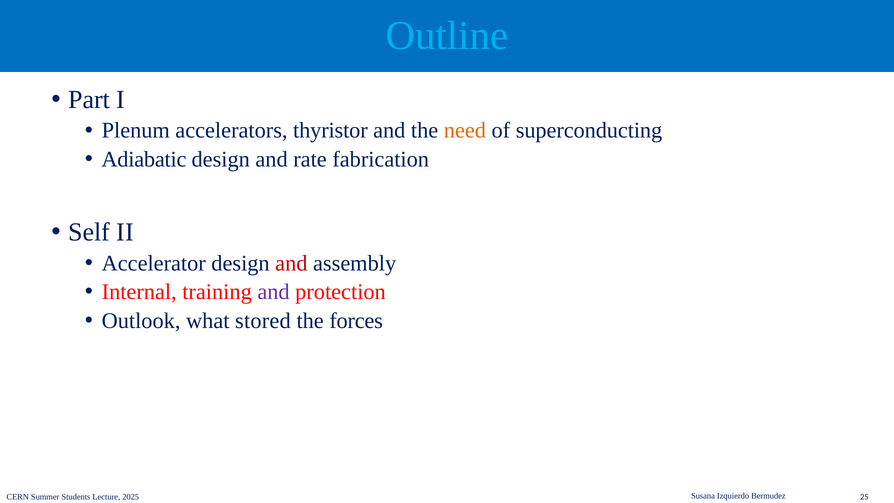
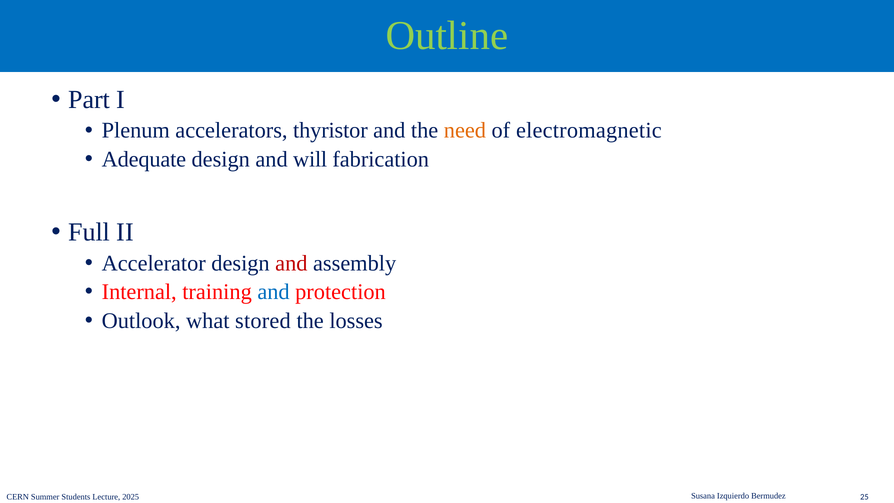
Outline colour: light blue -> light green
superconducting: superconducting -> electromagnetic
Adiabatic: Adiabatic -> Adequate
rate: rate -> will
Self: Self -> Full
and at (274, 292) colour: purple -> blue
forces: forces -> losses
